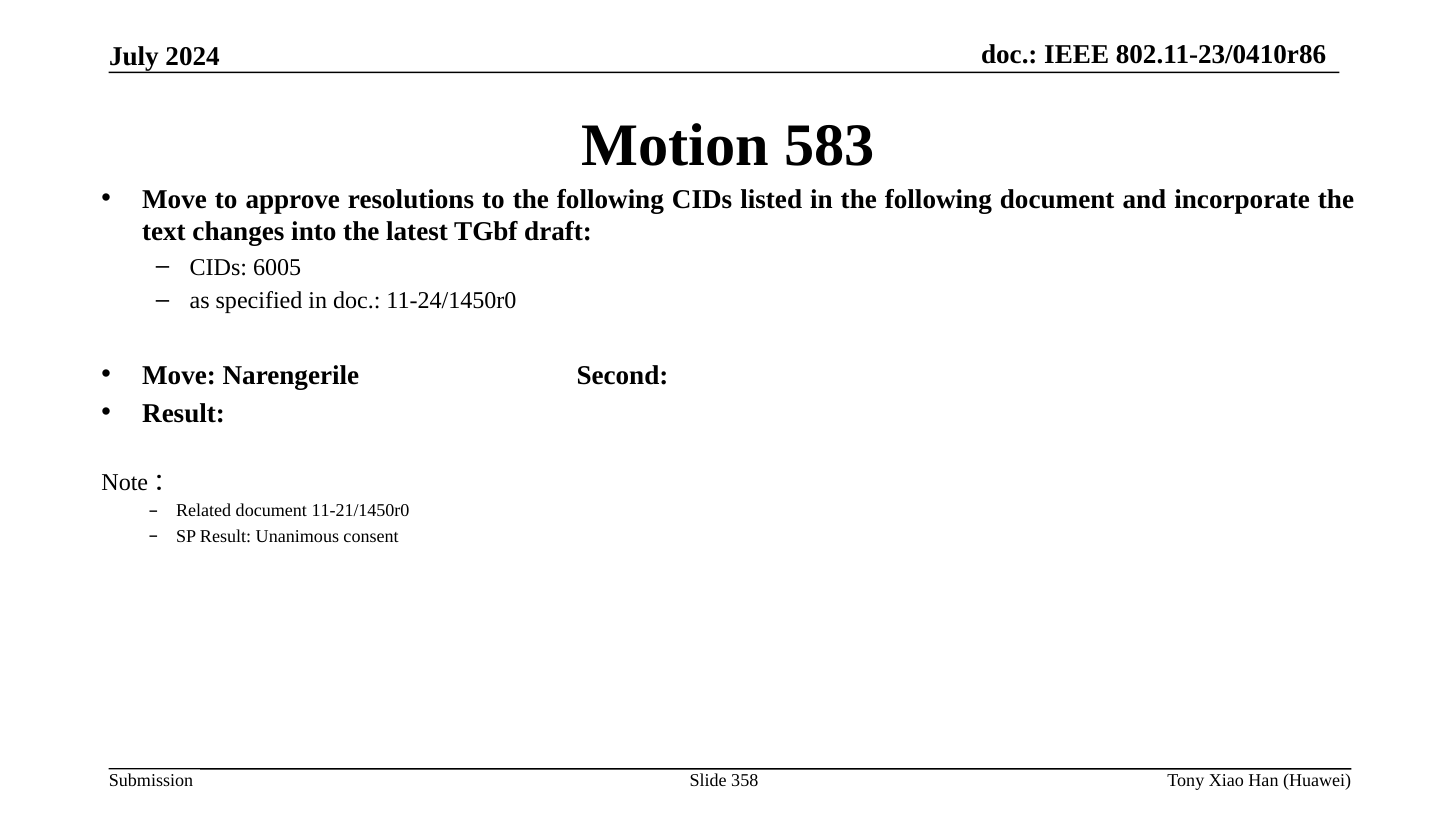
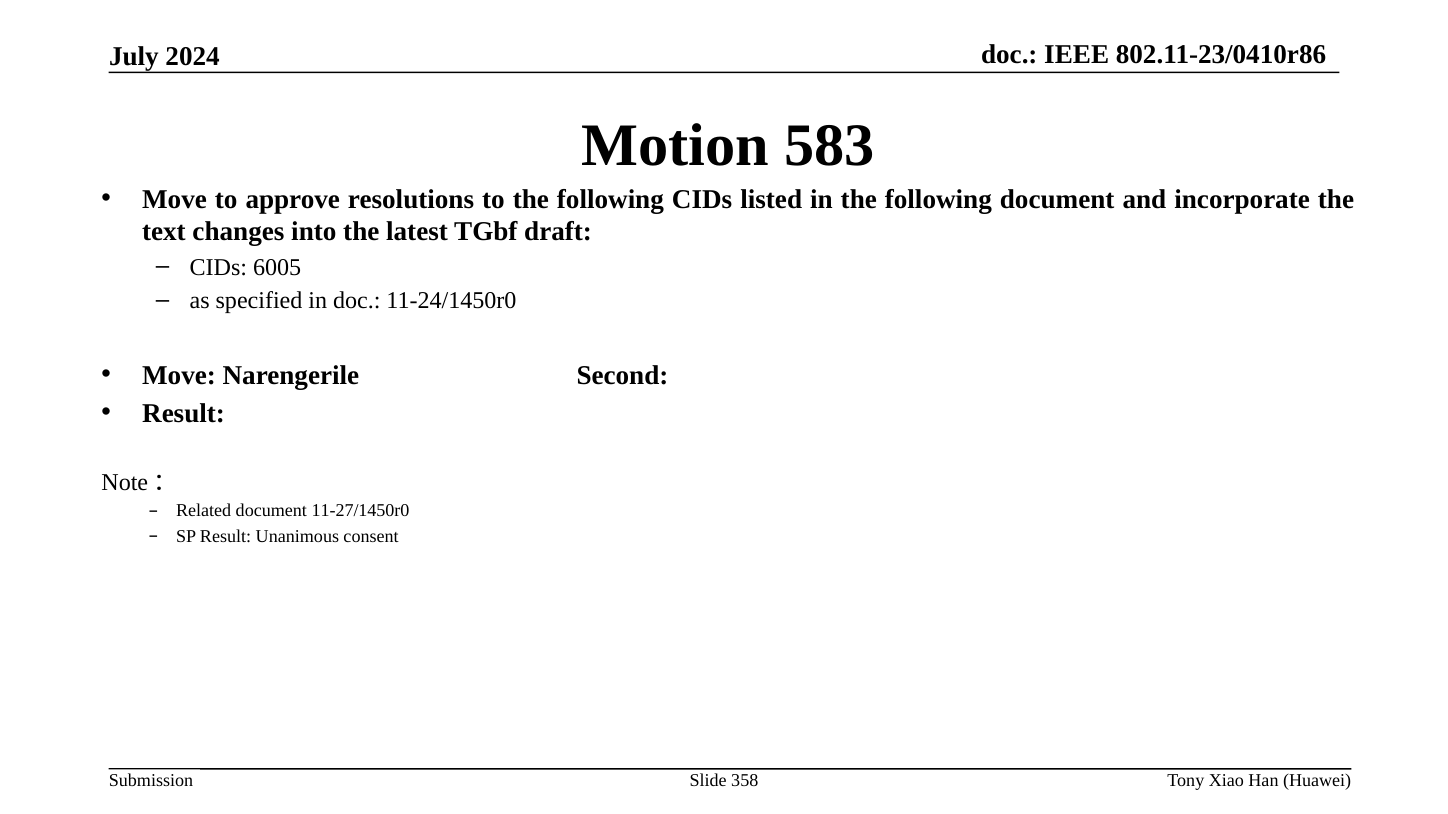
11-21/1450r0: 11-21/1450r0 -> 11-27/1450r0
